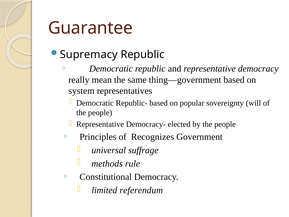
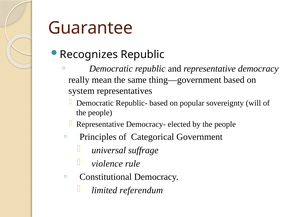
Supremacy: Supremacy -> Recognizes
Recognizes: Recognizes -> Categorical
methods: methods -> violence
